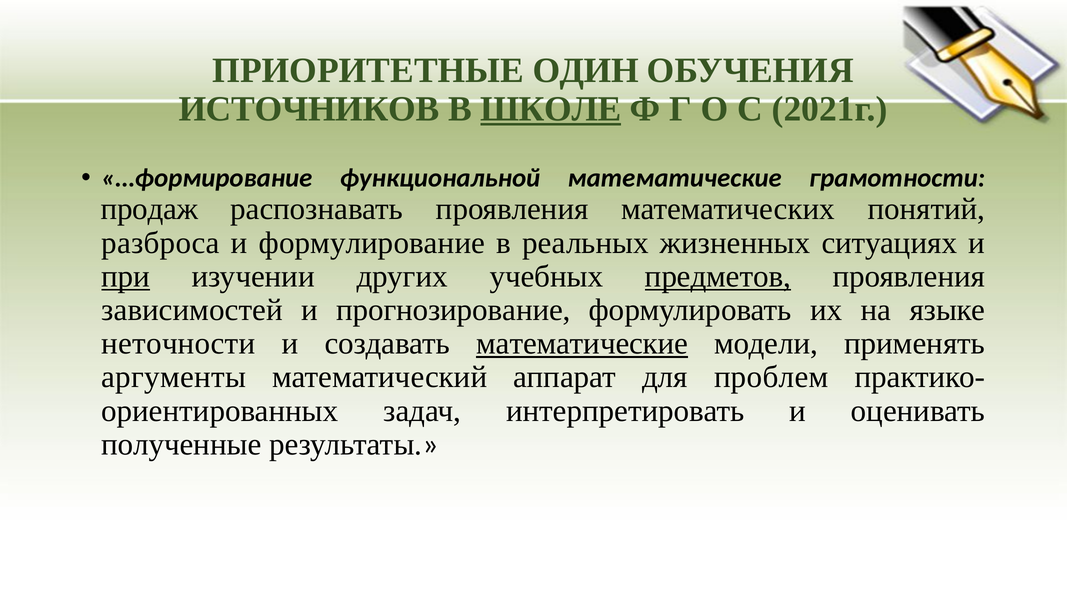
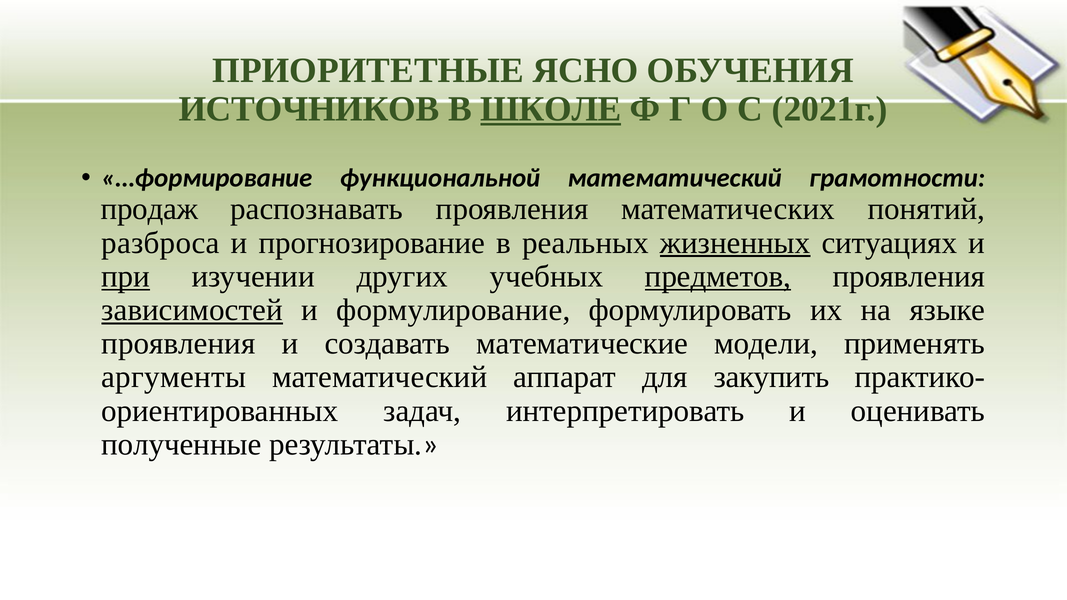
ОДИН: ОДИН -> ЯСНО
функциональной математические: математические -> математический
формулирование: формулирование -> прогнозирование
жизненных underline: none -> present
зависимостей underline: none -> present
прогнозирование: прогнозирование -> формулирование
неточности at (178, 344): неточности -> проявления
математические at (582, 344) underline: present -> none
проблем: проблем -> закупить
